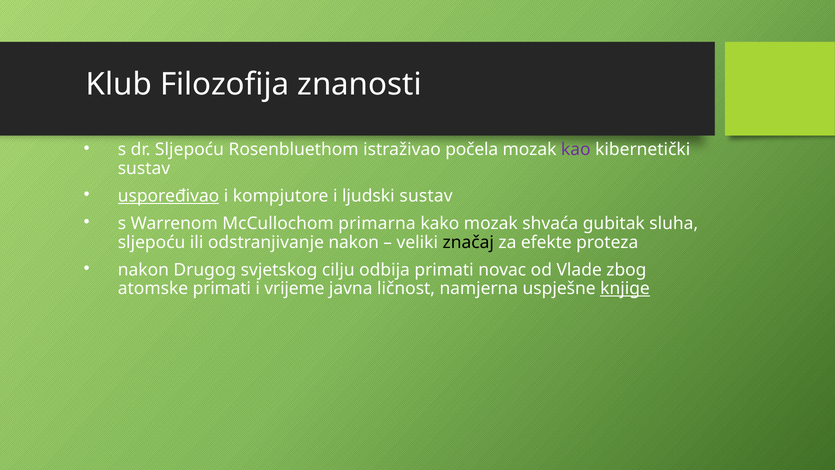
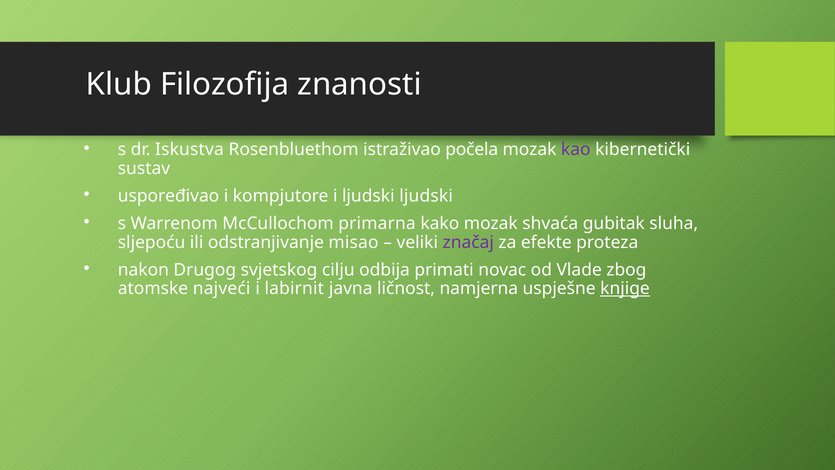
dr Sljepoću: Sljepoću -> Iskustva
uspoređivao underline: present -> none
ljudski sustav: sustav -> ljudski
odstranjivanje nakon: nakon -> misao
značaj colour: black -> purple
atomske primati: primati -> najveći
vrijeme: vrijeme -> labirnit
